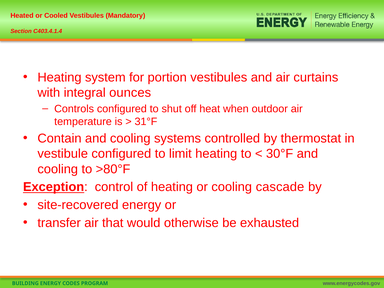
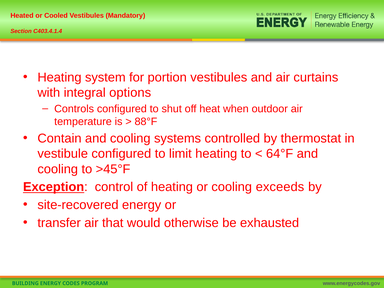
ounces: ounces -> options
31°F: 31°F -> 88°F
30°F: 30°F -> 64°F
>80°F: >80°F -> >45°F
cascade: cascade -> exceeds
